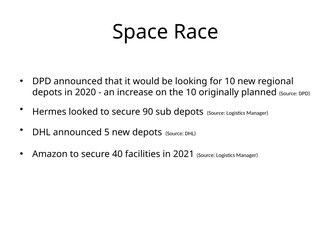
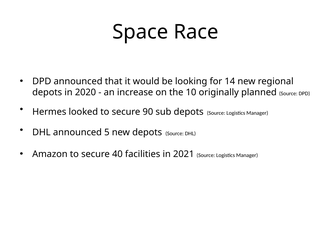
for 10: 10 -> 14
